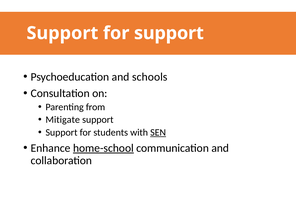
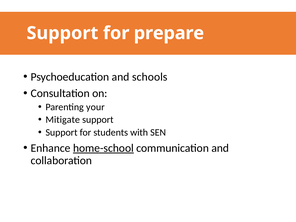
for support: support -> prepare
from: from -> your
SEN underline: present -> none
